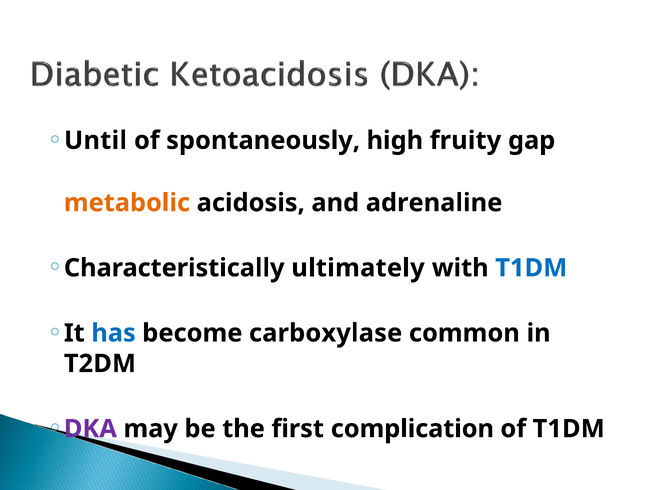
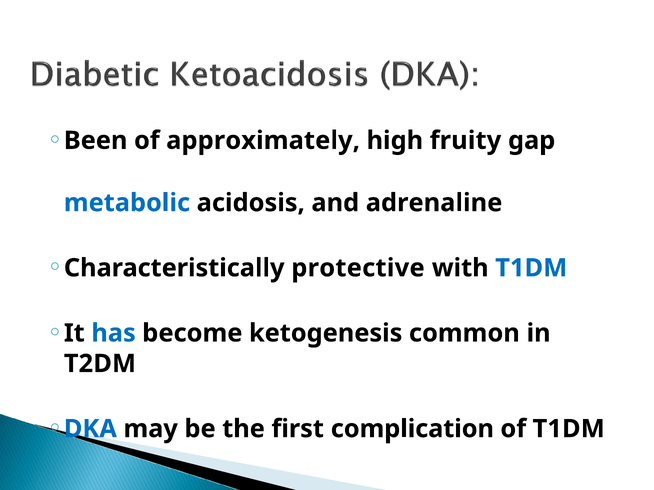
Until: Until -> Been
spontaneously: spontaneously -> approximately
metabolic colour: orange -> blue
ultimately: ultimately -> protective
carboxylase: carboxylase -> ketogenesis
DKA colour: purple -> blue
